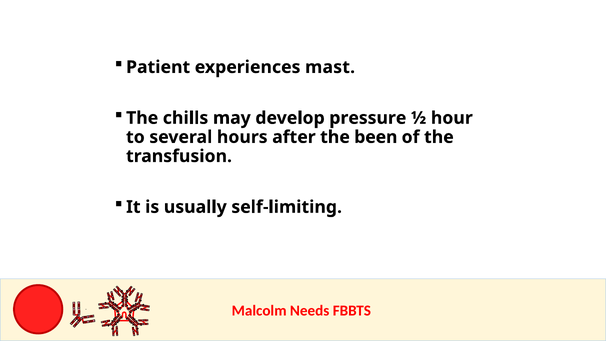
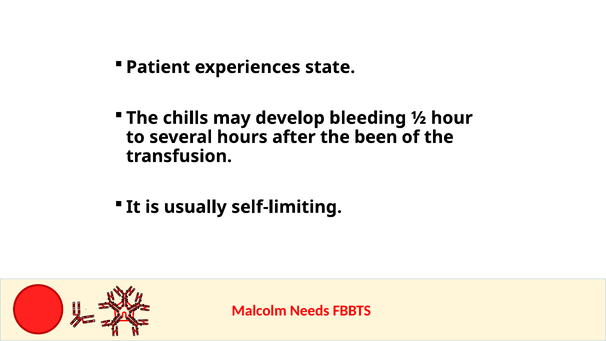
mast: mast -> state
pressure: pressure -> bleeding
